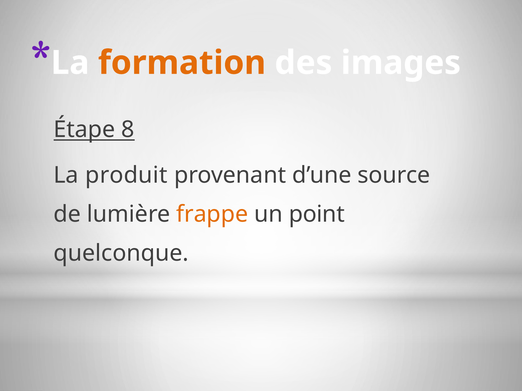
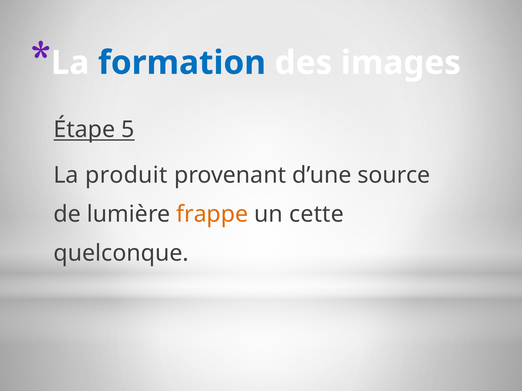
formation colour: orange -> blue
8: 8 -> 5
point: point -> cette
